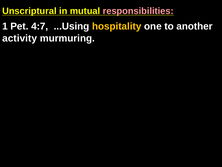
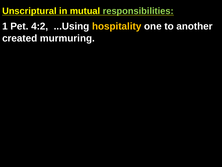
responsibilities colour: pink -> light green
4:7: 4:7 -> 4:2
activity: activity -> created
